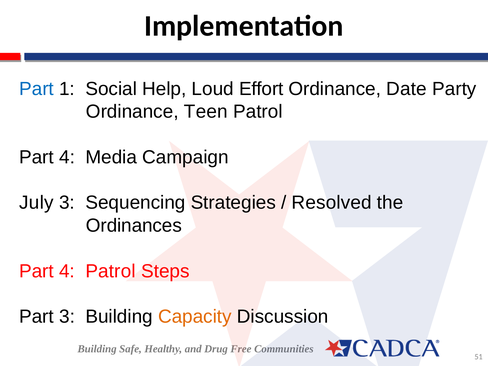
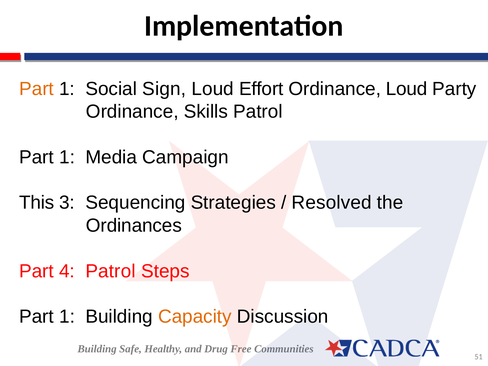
Part at (37, 89) colour: blue -> orange
Help: Help -> Sign
Ordinance Date: Date -> Loud
Teen: Teen -> Skills
4 at (67, 157): 4 -> 1
July: July -> This
3 at (67, 317): 3 -> 1
